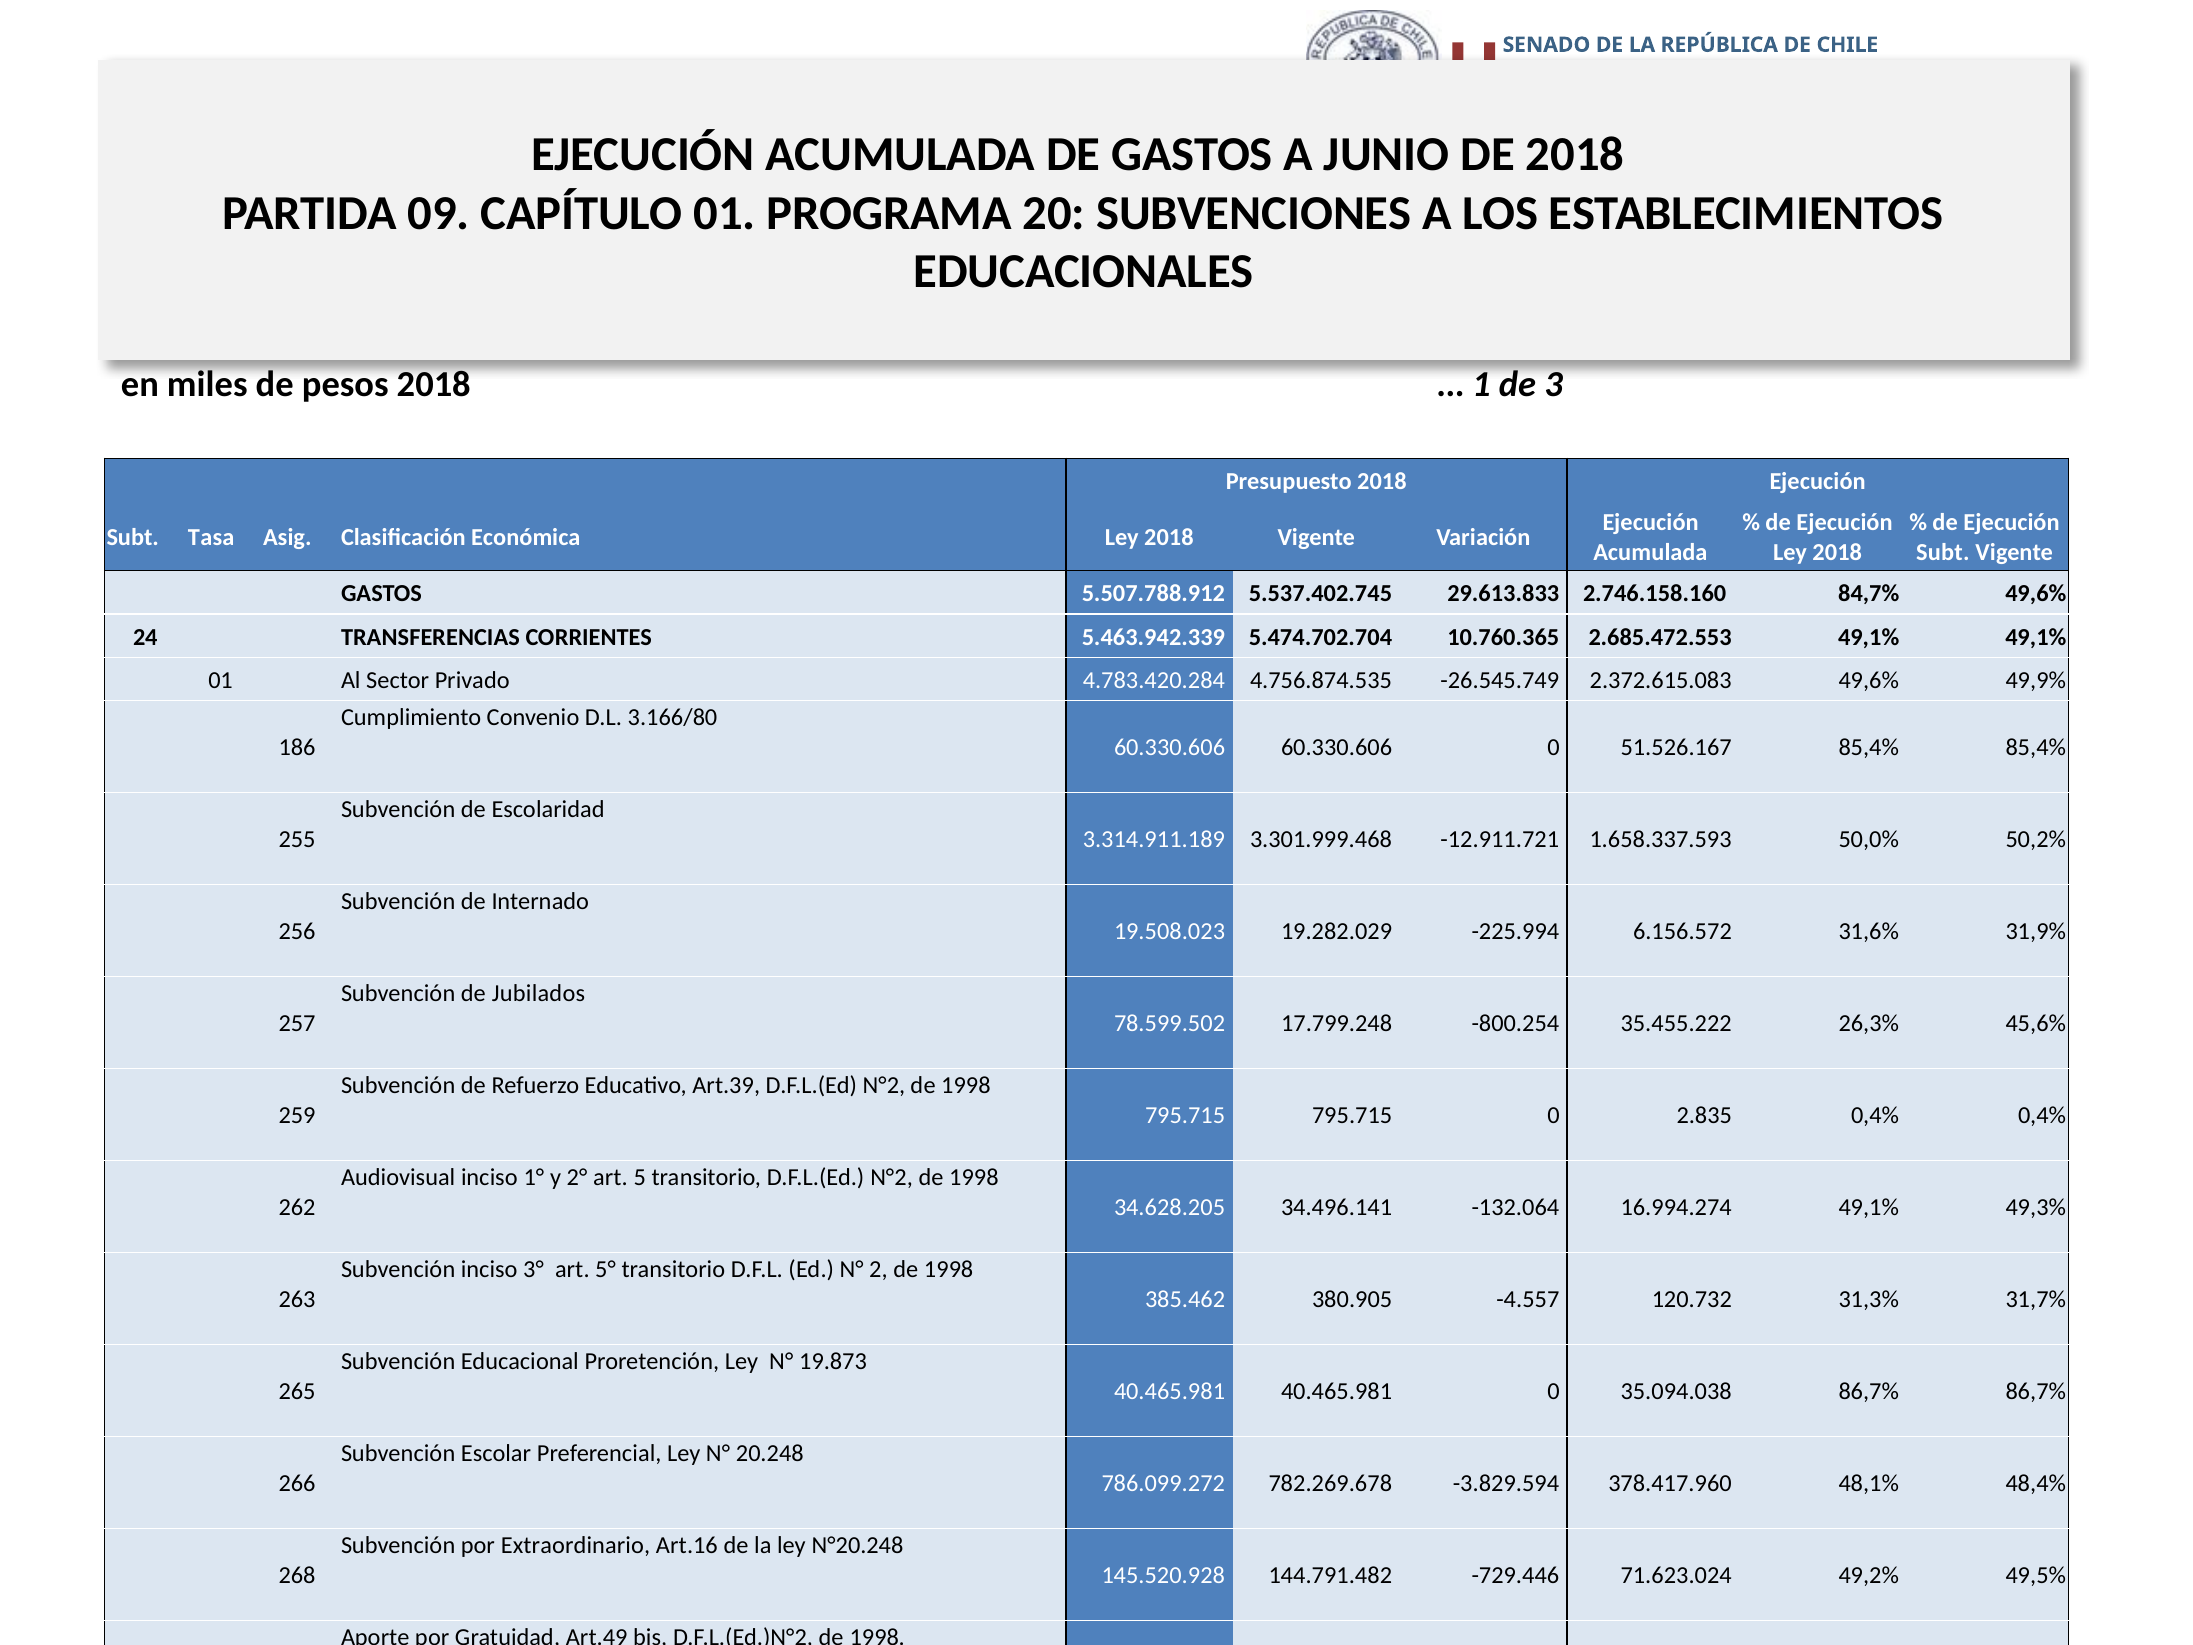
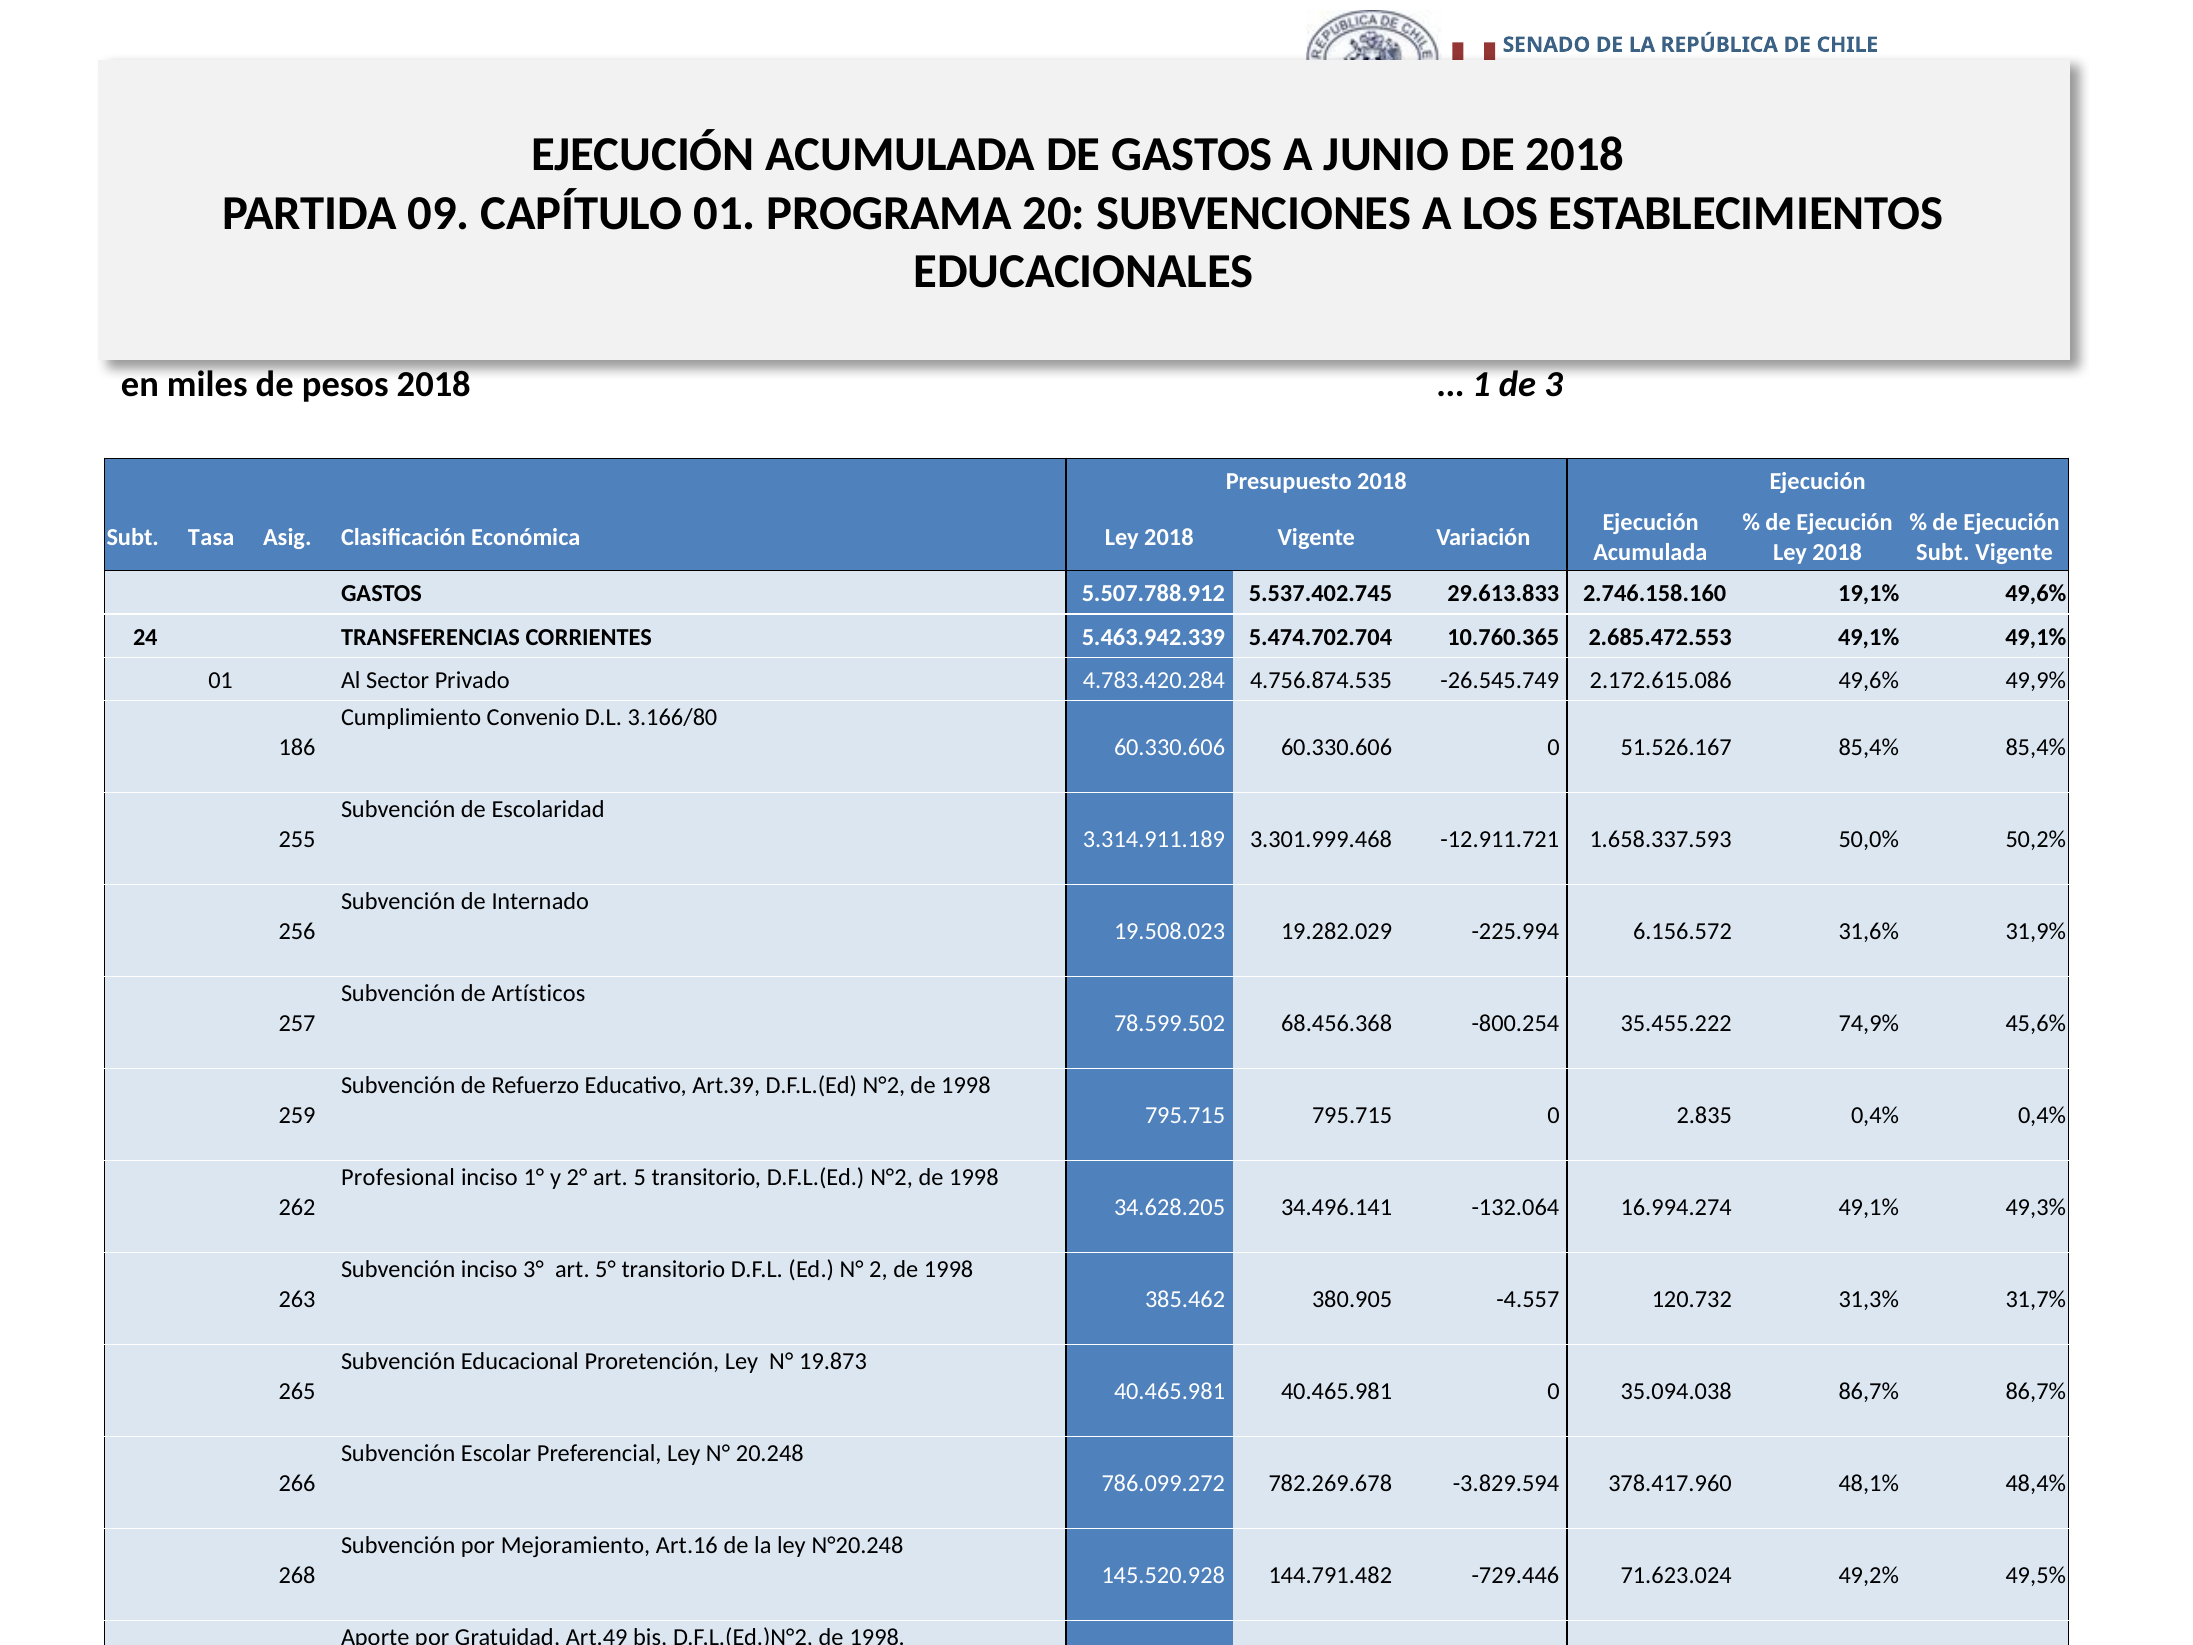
84,7%: 84,7% -> 19,1%
2.372.615.083: 2.372.615.083 -> 2.172.615.086
Jubilados: Jubilados -> Artísticos
17.799.248: 17.799.248 -> 68.456.368
26,3%: 26,3% -> 74,9%
Audiovisual: Audiovisual -> Profesional
Extraordinario: Extraordinario -> Mejoramiento
